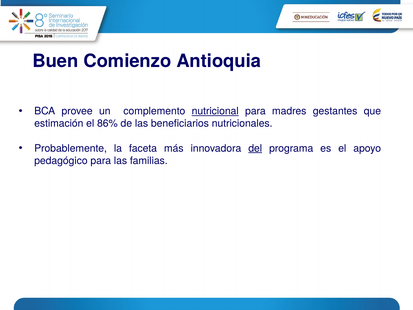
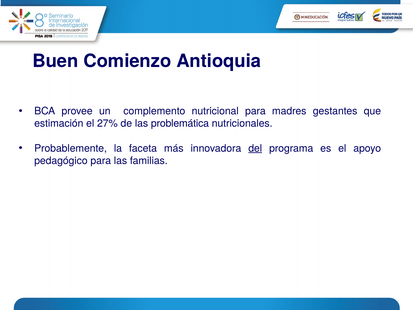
nutricional underline: present -> none
86%: 86% -> 27%
beneficiarios: beneficiarios -> problemática
